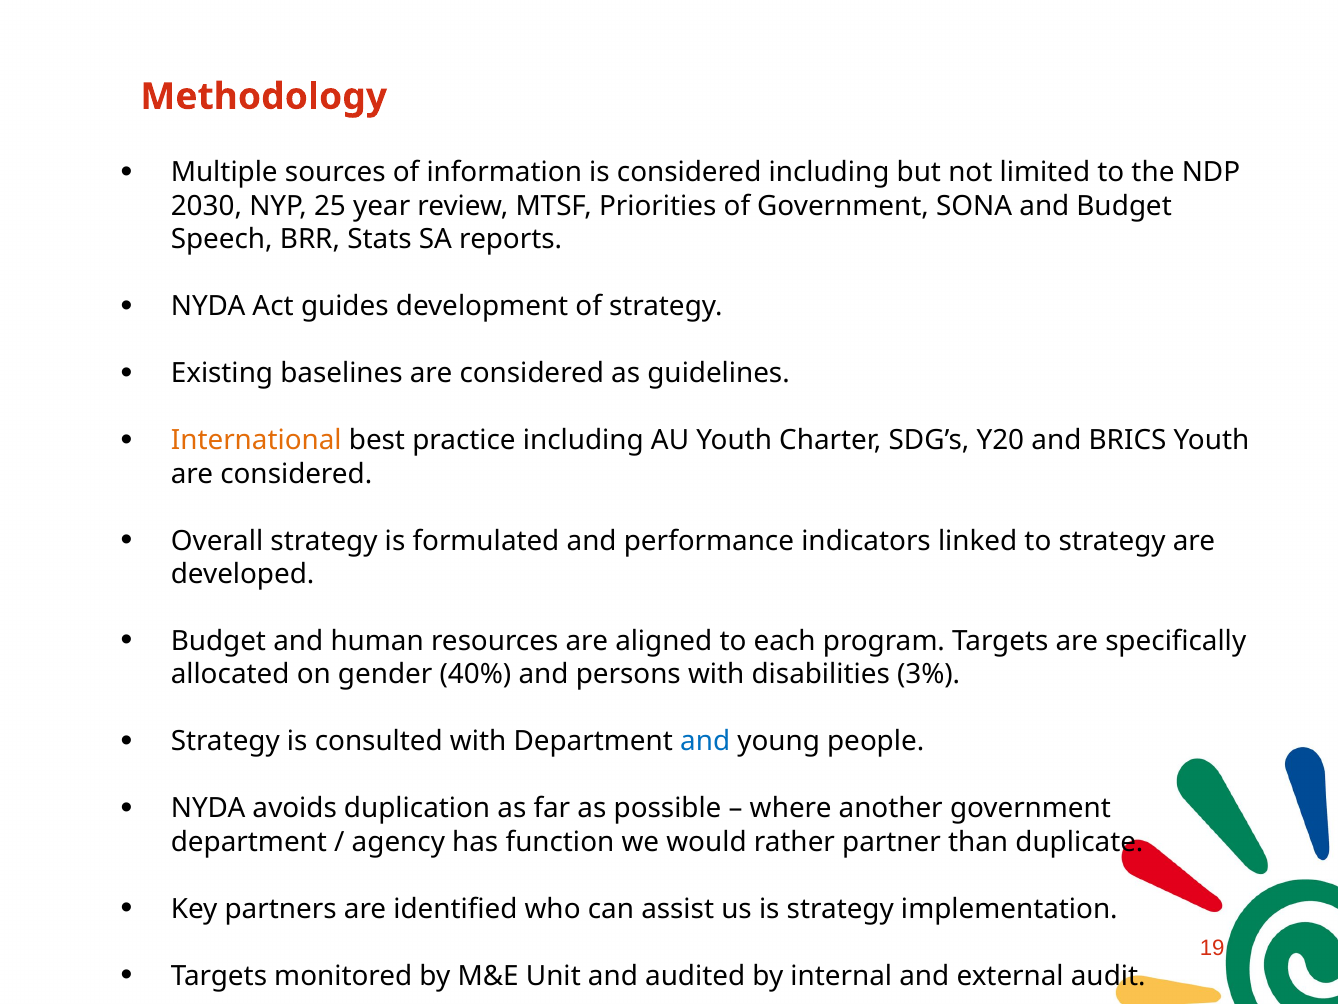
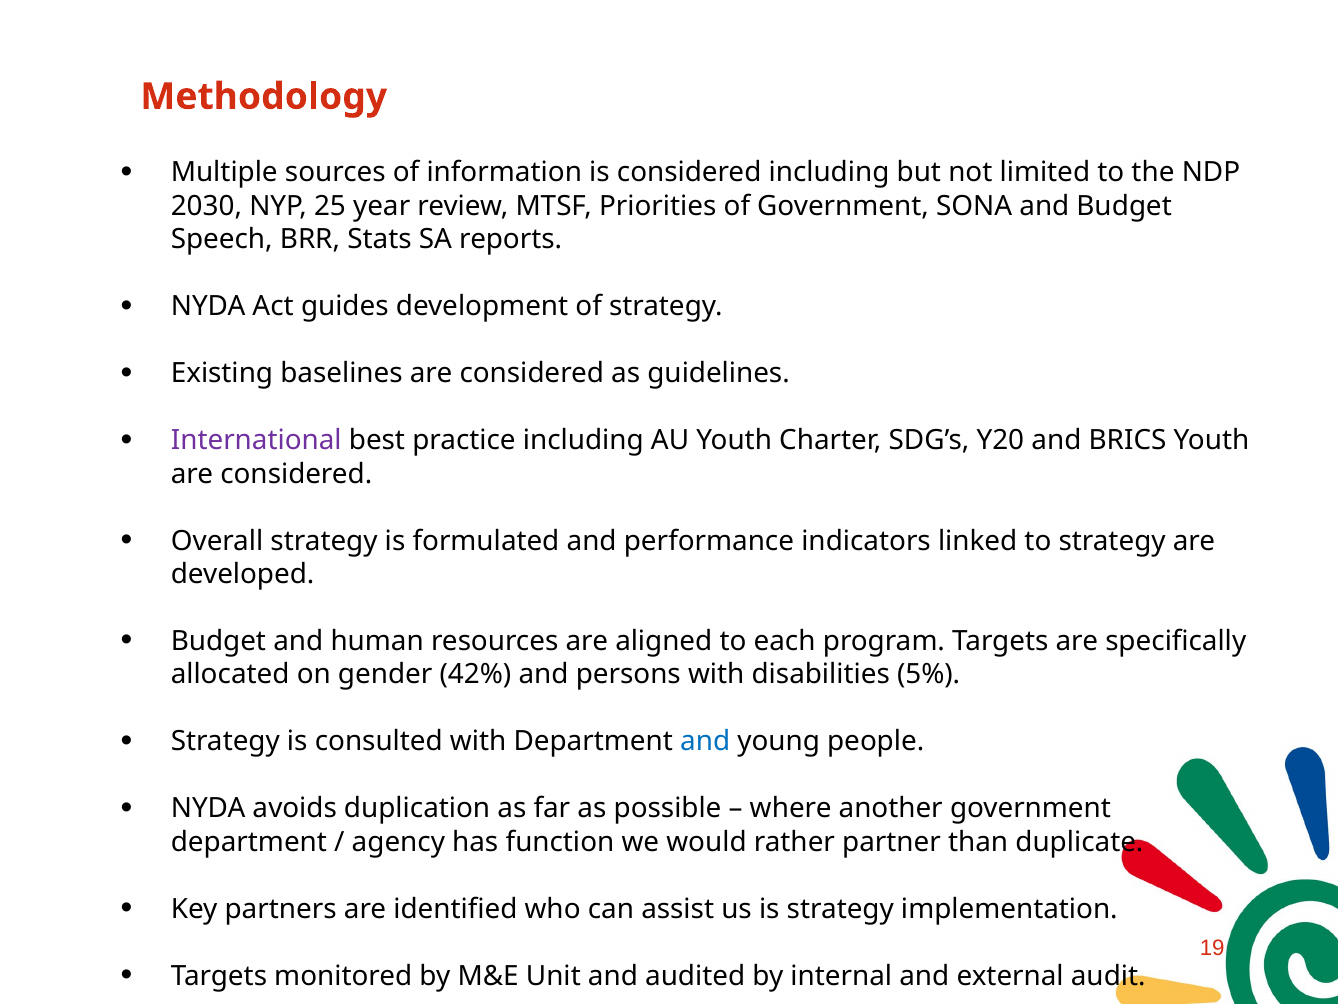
International colour: orange -> purple
40%: 40% -> 42%
3%: 3% -> 5%
